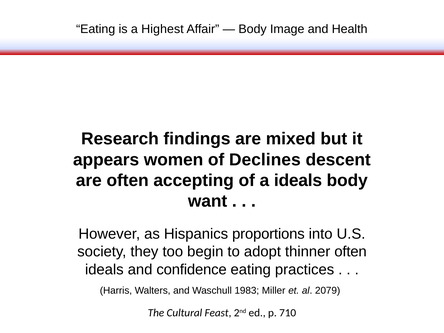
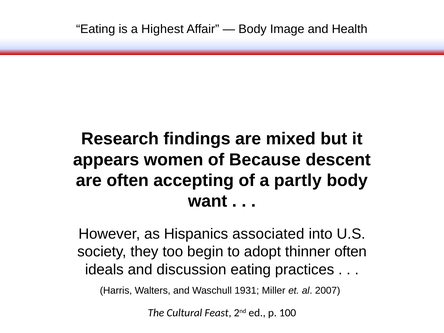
Declines: Declines -> Because
a ideals: ideals -> partly
proportions: proportions -> associated
confidence: confidence -> discussion
1983: 1983 -> 1931
2079: 2079 -> 2007
710: 710 -> 100
